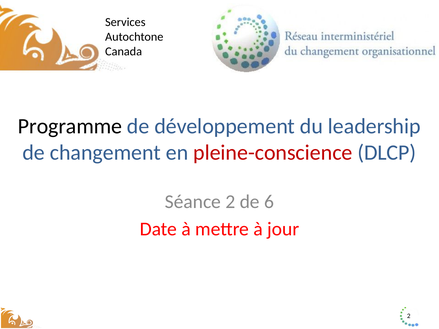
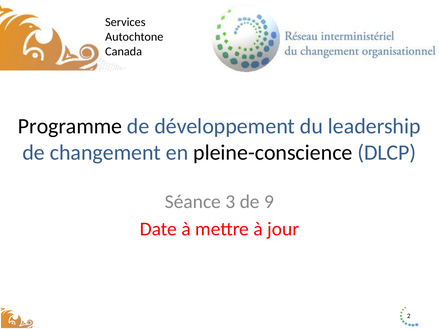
pleine-conscience colour: red -> black
Séance 2: 2 -> 3
6: 6 -> 9
